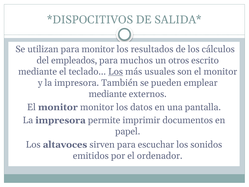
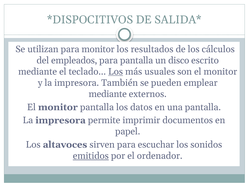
para muchos: muchos -> pantalla
otros: otros -> disco
monitor monitor: monitor -> pantalla
emitidos underline: none -> present
